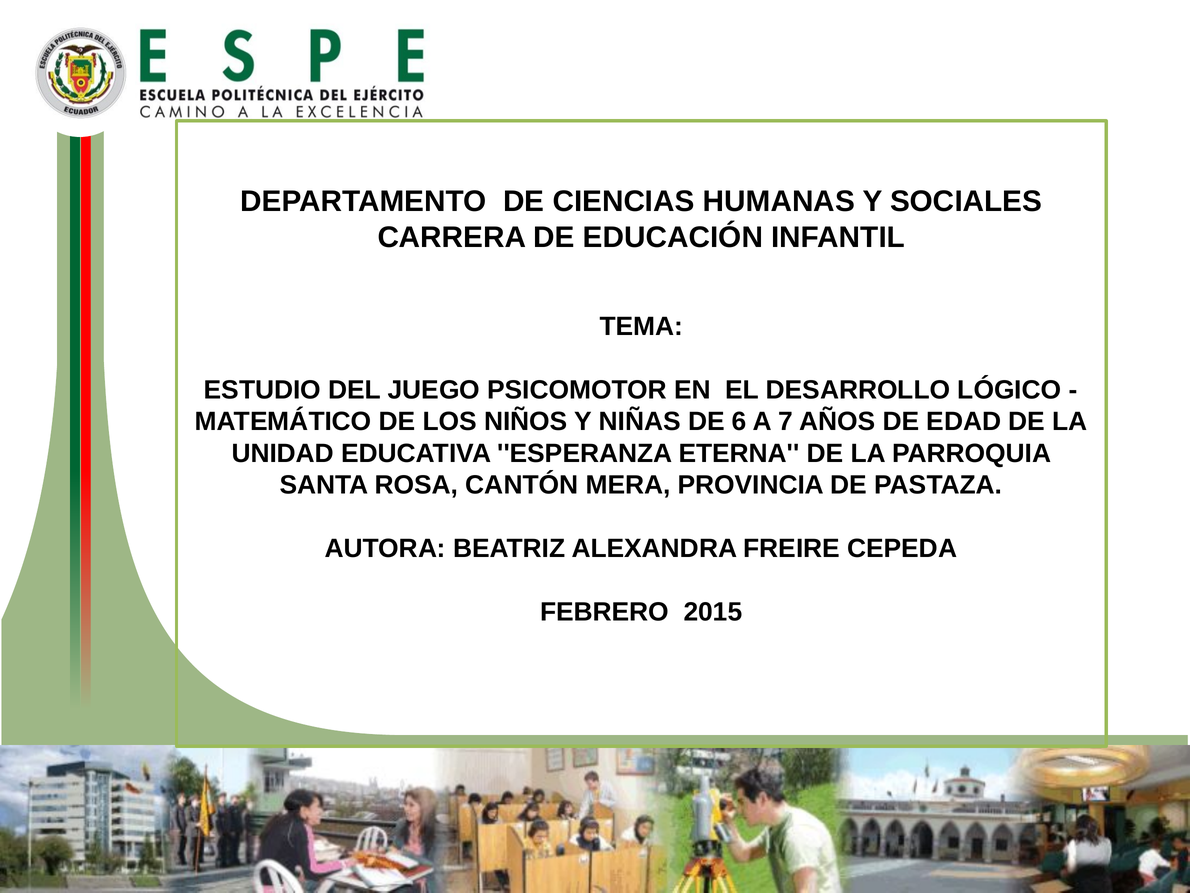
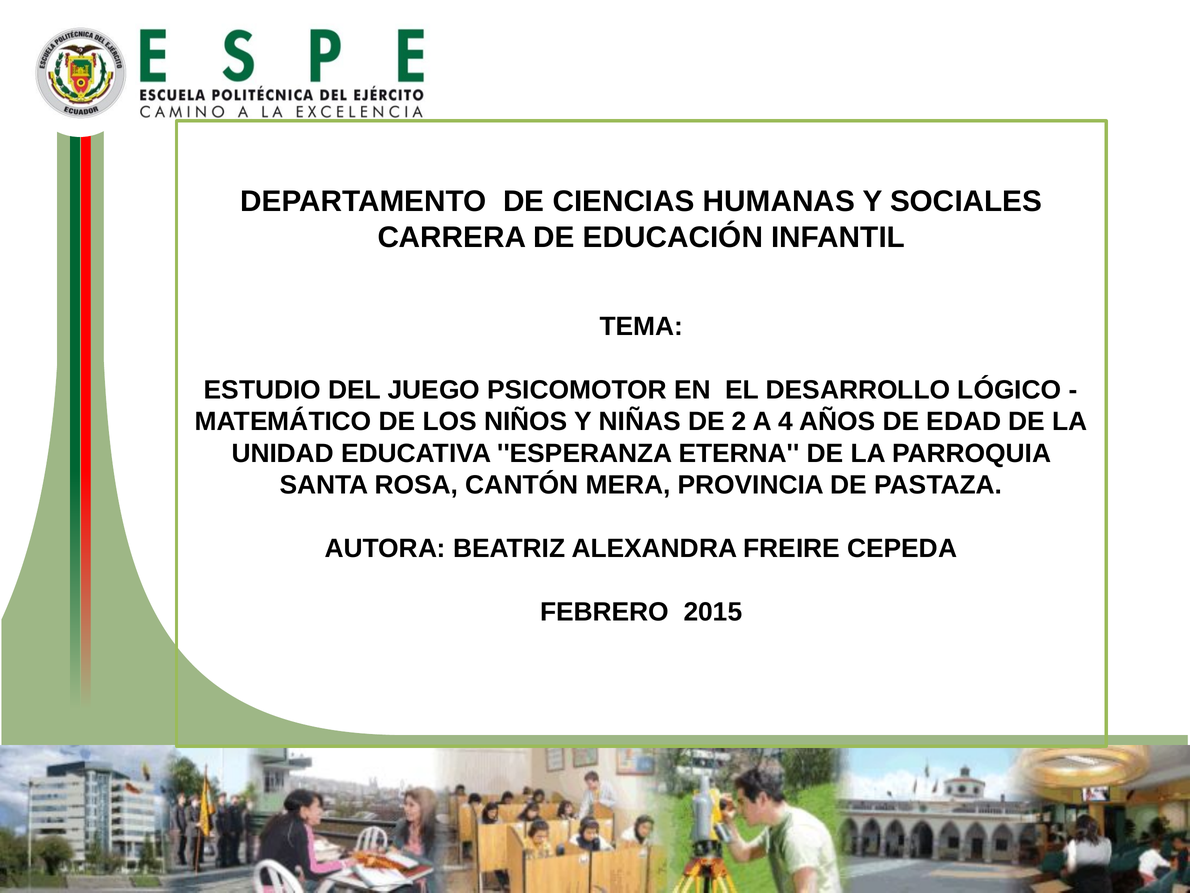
6: 6 -> 2
7: 7 -> 4
